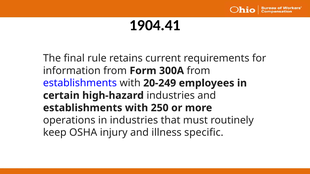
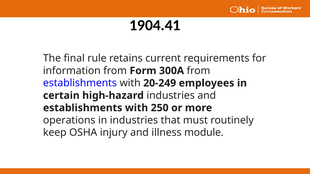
specific: specific -> module
